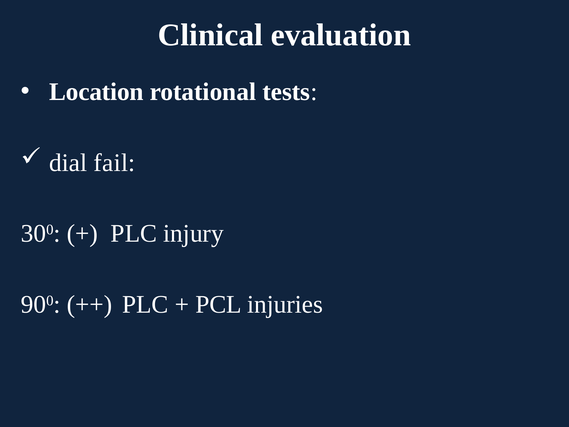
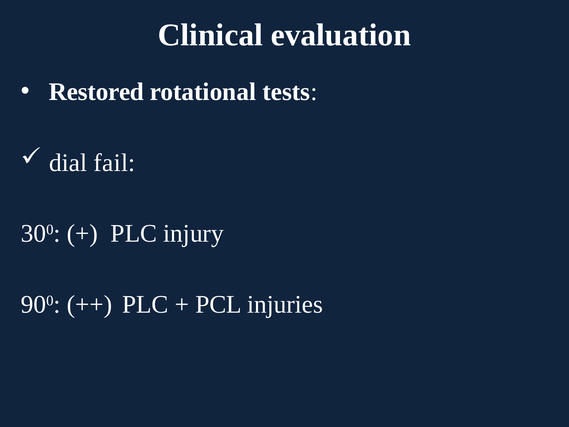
Location: Location -> Restored
